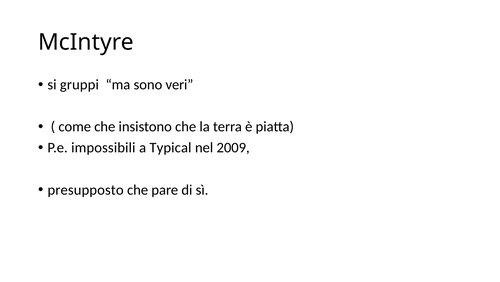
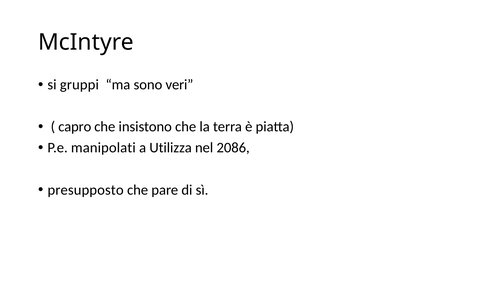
come: come -> capro
impossibili: impossibili -> manipolati
Typical: Typical -> Utilizza
2009: 2009 -> 2086
